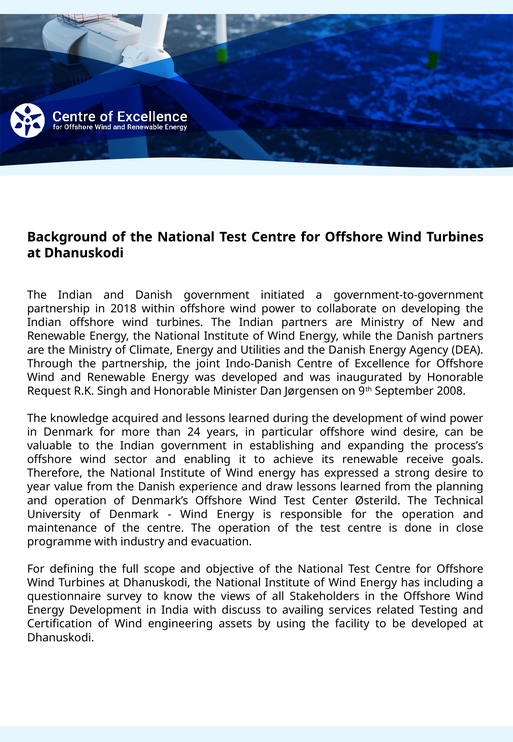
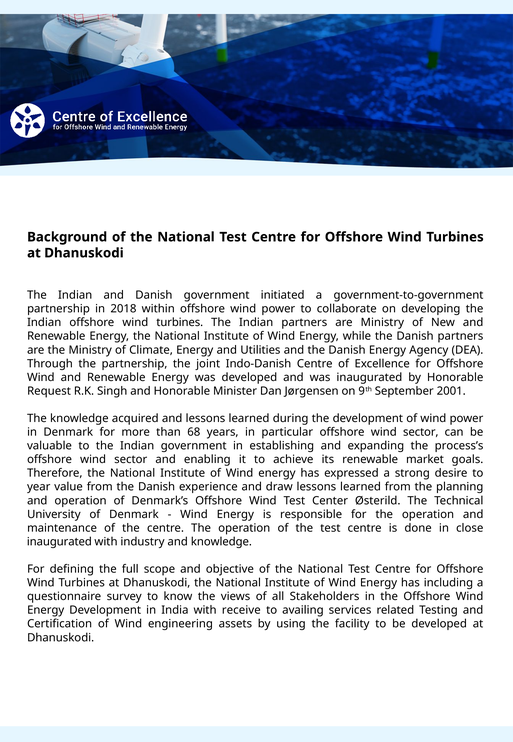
2008: 2008 -> 2001
24: 24 -> 68
particular offshore wind desire: desire -> sector
receive: receive -> market
programme at (59, 541): programme -> inaugurated
and evacuation: evacuation -> knowledge
discuss: discuss -> receive
